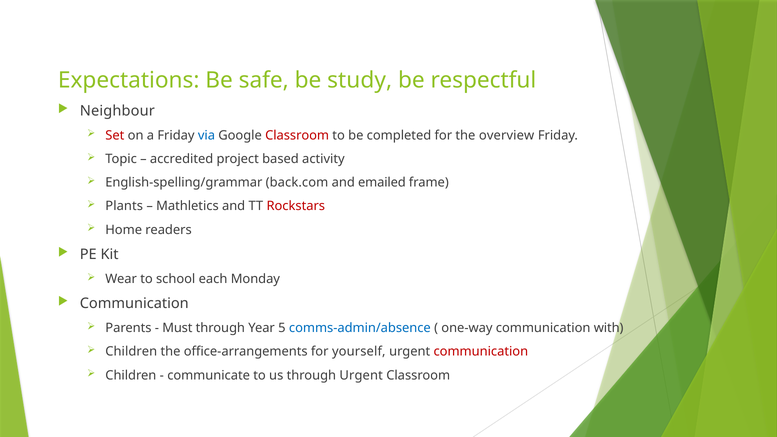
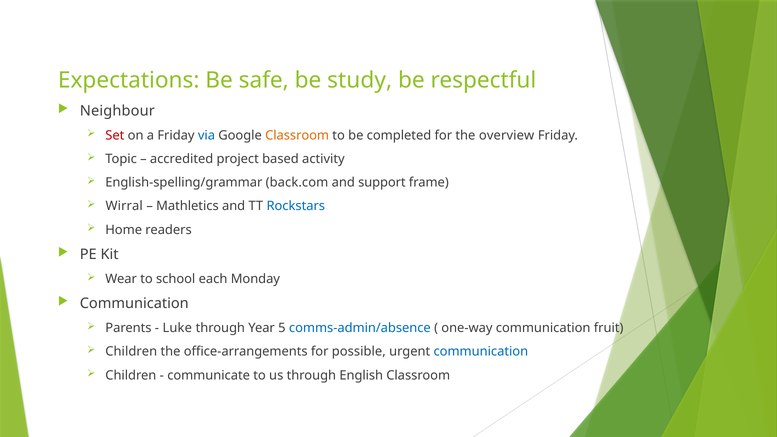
Classroom at (297, 135) colour: red -> orange
emailed: emailed -> support
Plants: Plants -> Wirral
Rockstars colour: red -> blue
Must: Must -> Luke
with: with -> fruit
yourself: yourself -> possible
communication at (481, 352) colour: red -> blue
through Urgent: Urgent -> English
